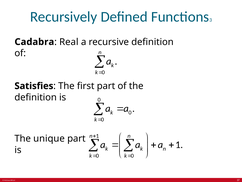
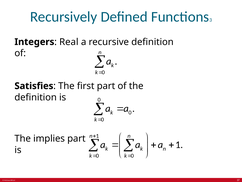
Cadabra: Cadabra -> Integers
unique: unique -> implies
